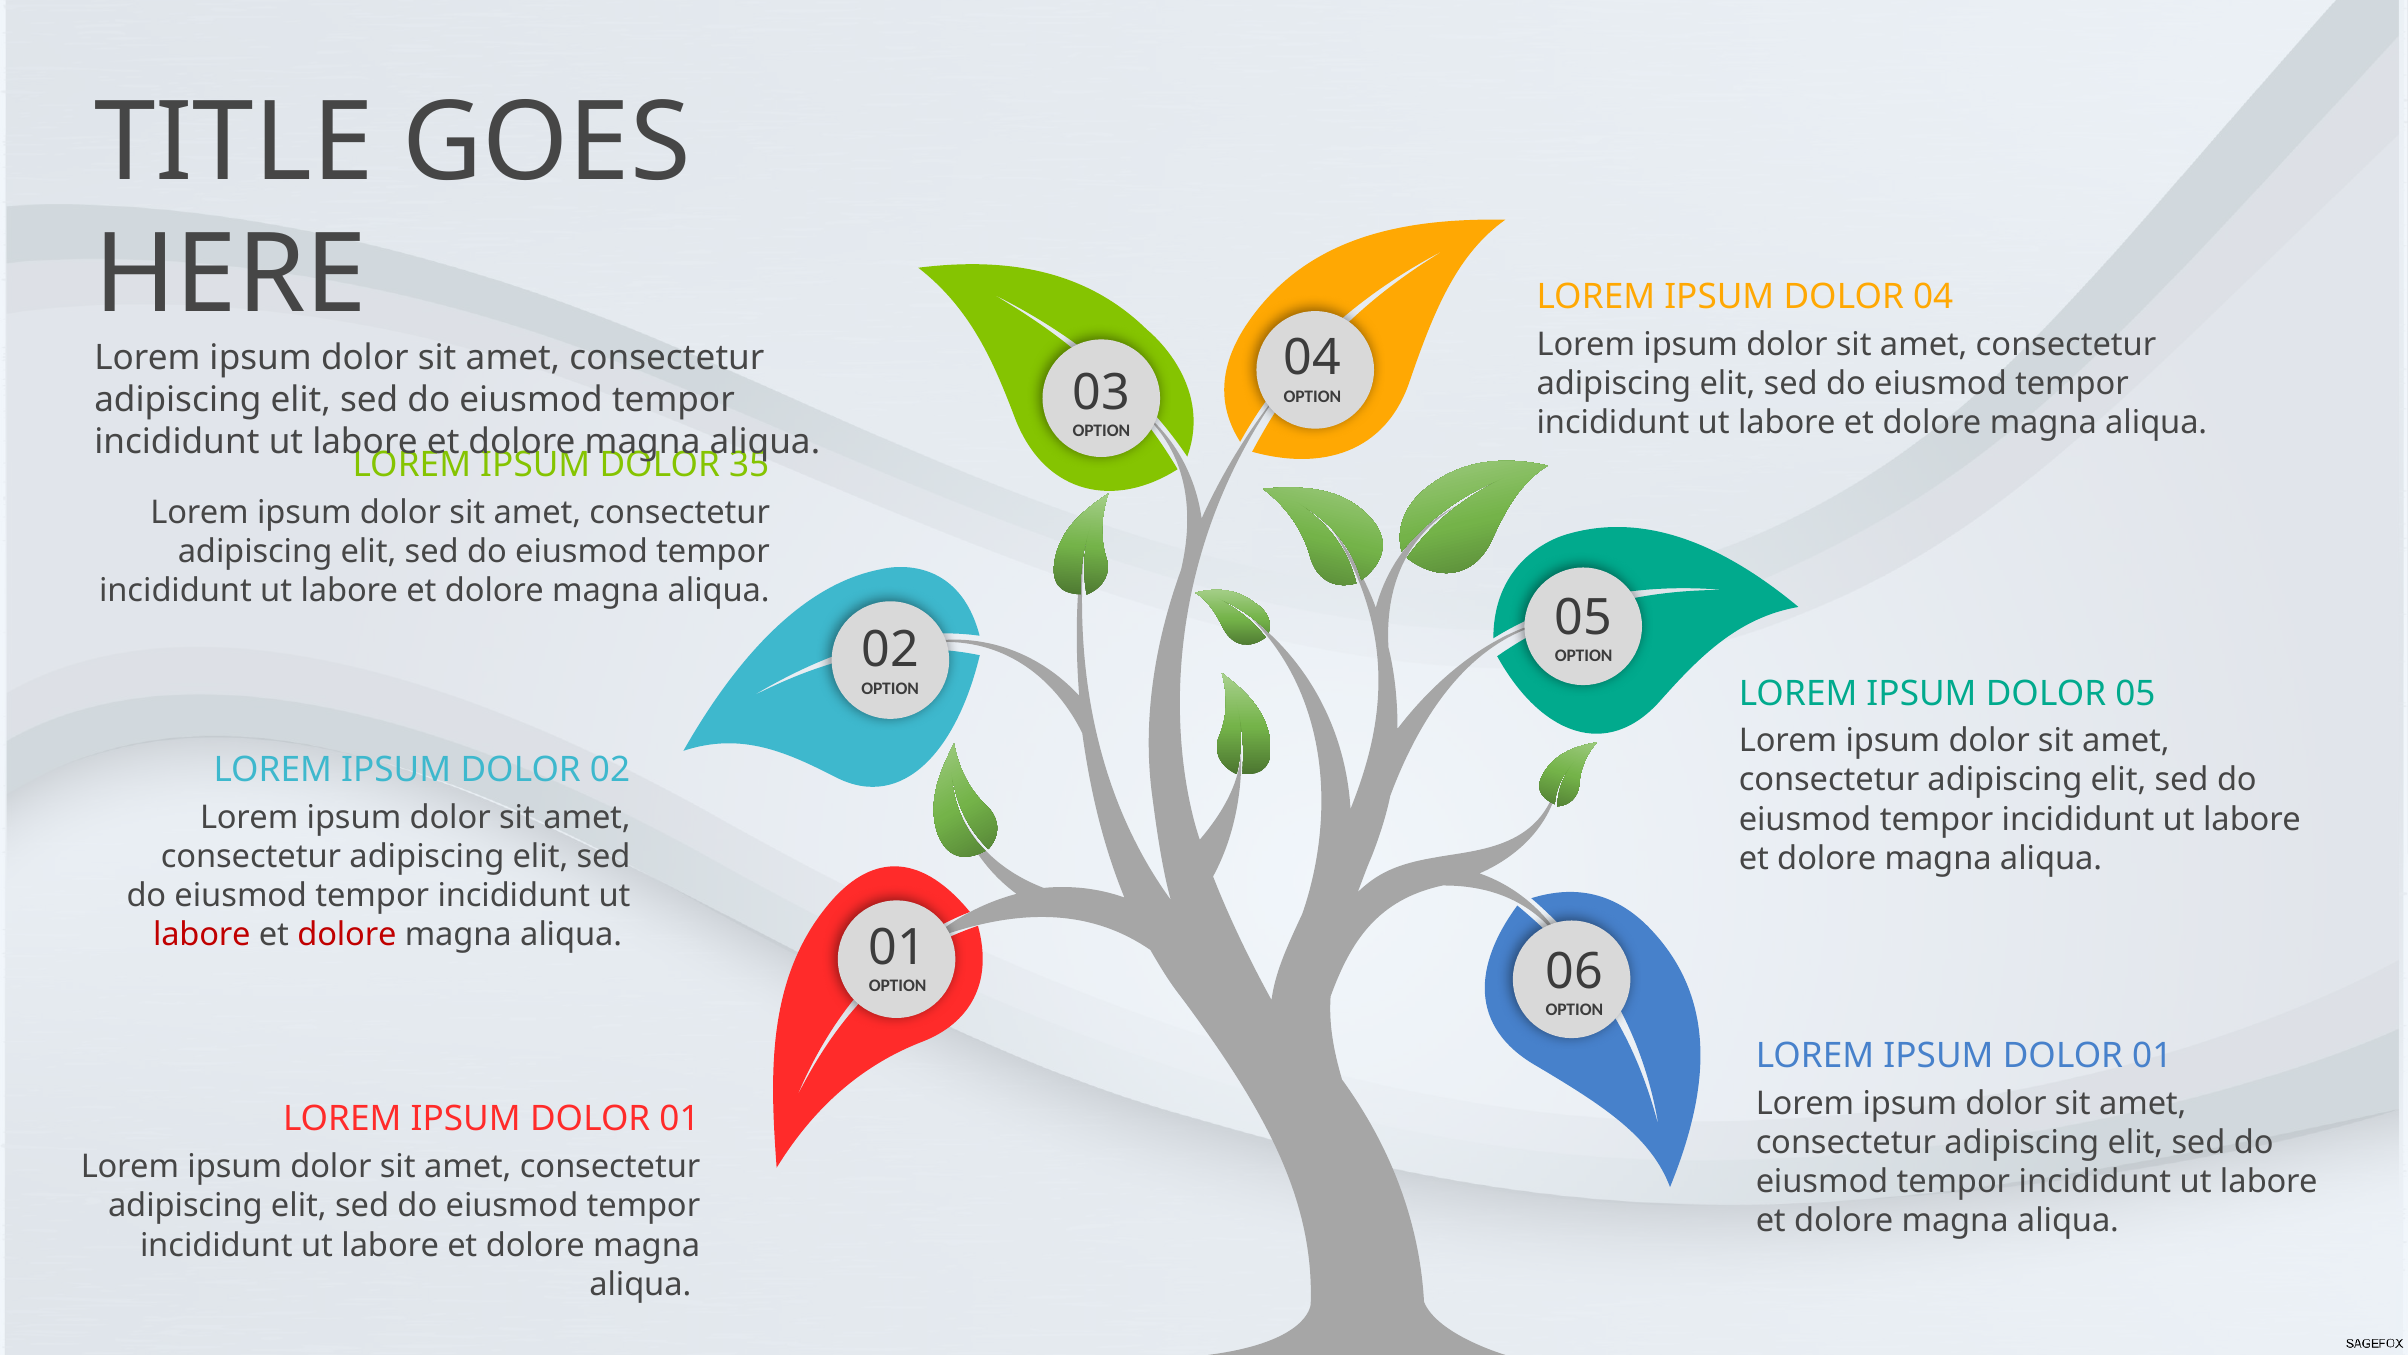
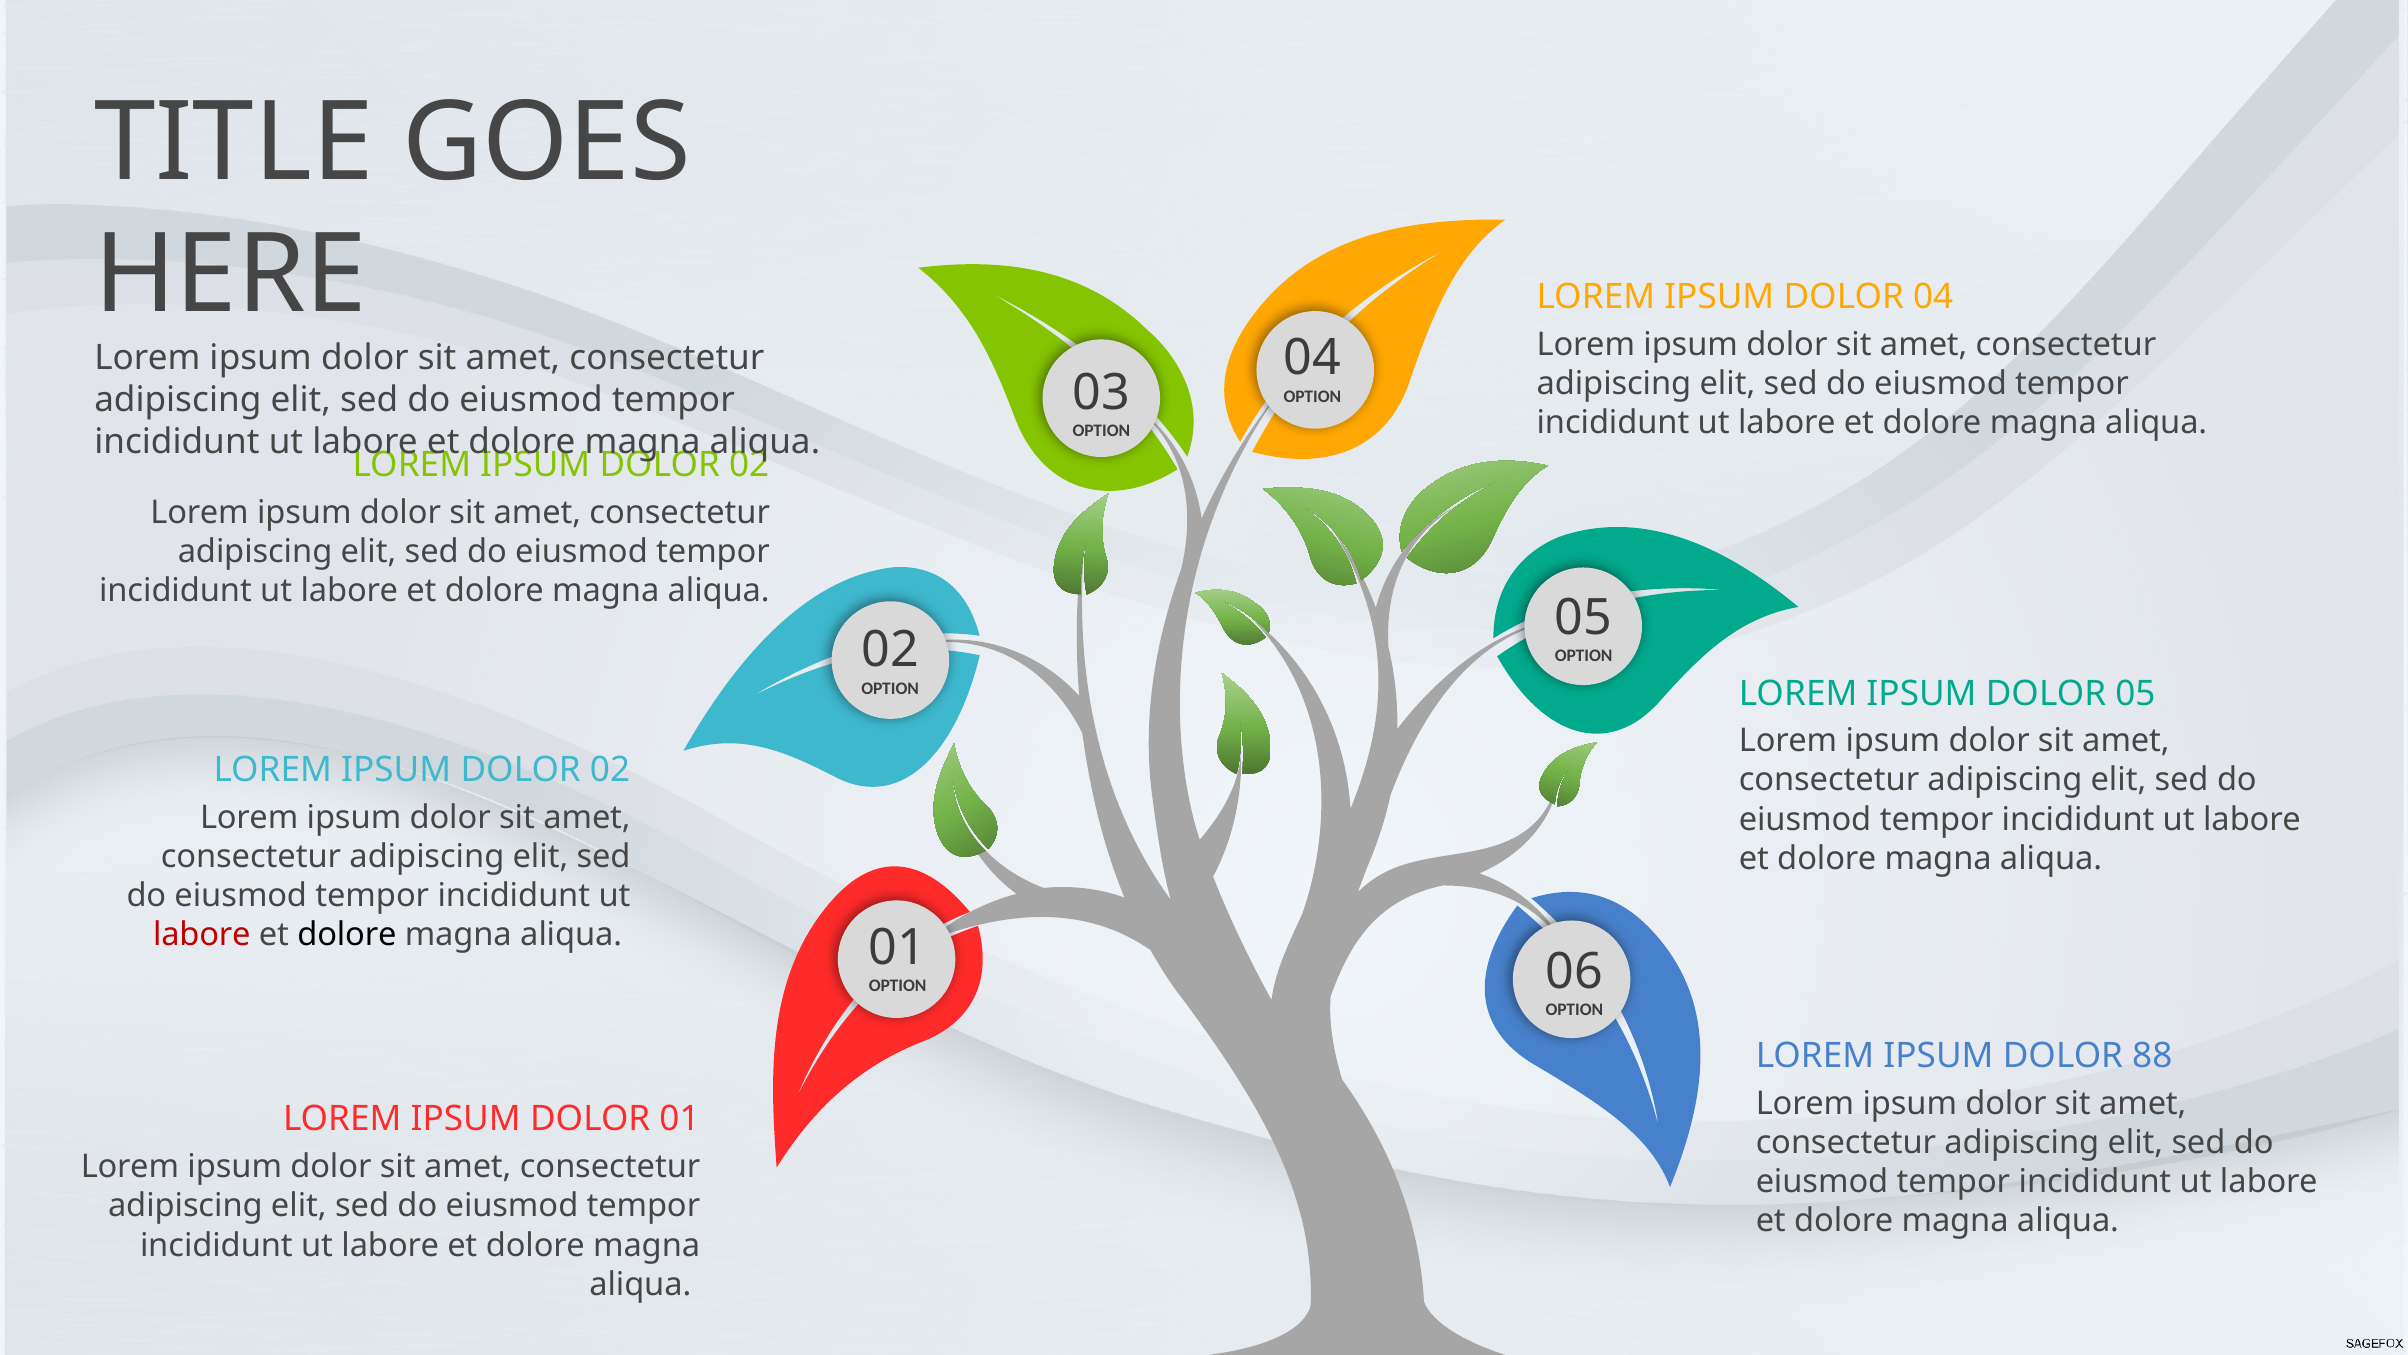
35 at (749, 465): 35 -> 02
dolore at (347, 935) colour: red -> black
01 at (2152, 1056): 01 -> 88
